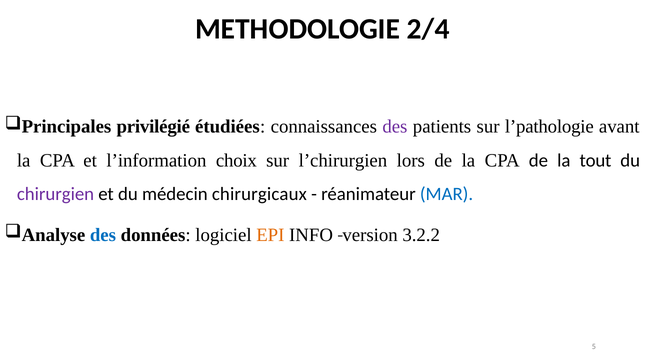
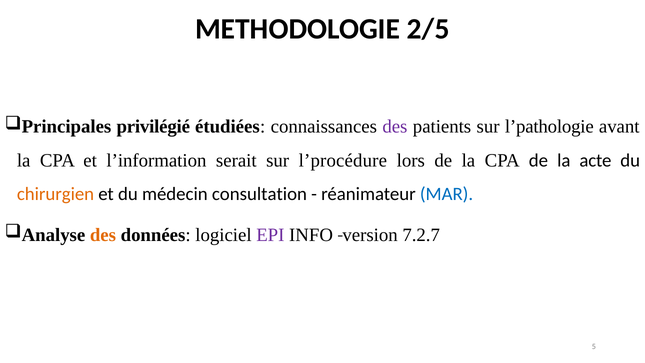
2/4: 2/4 -> 2/5
choix: choix -> serait
l’chirurgien: l’chirurgien -> l’procédure
tout: tout -> acte
chirurgien colour: purple -> orange
chirurgicaux: chirurgicaux -> consultation
des at (103, 235) colour: blue -> orange
EPI colour: orange -> purple
3.2.2: 3.2.2 -> 7.2.7
